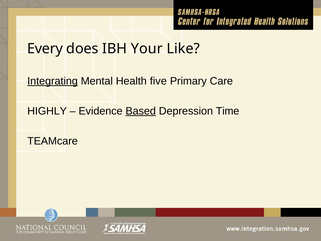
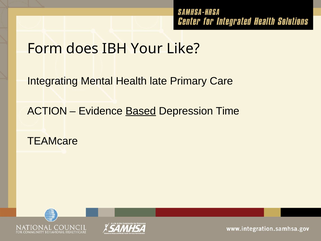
Every: Every -> Form
Integrating underline: present -> none
five: five -> late
HIGHLY: HIGHLY -> ACTION
